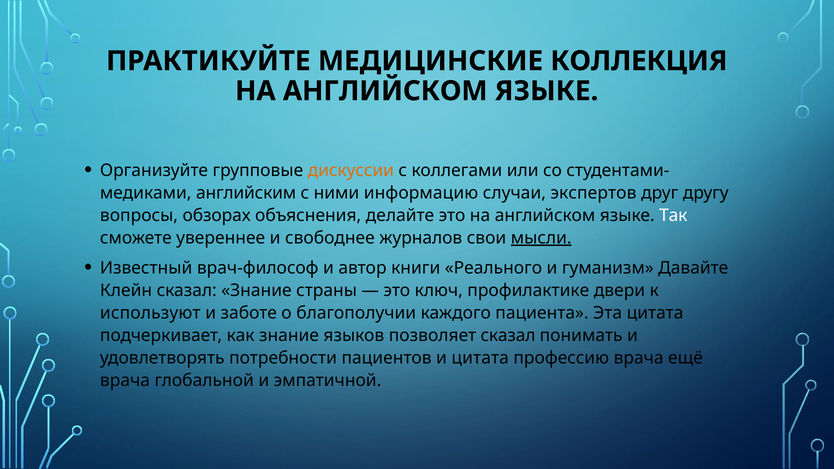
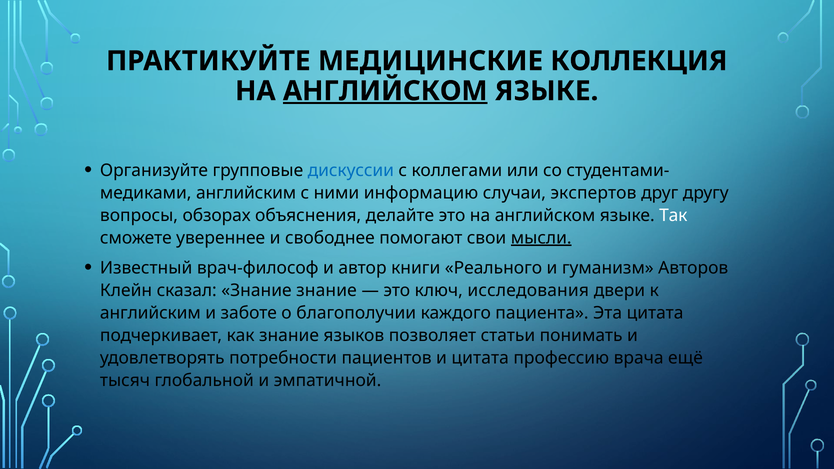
АНГЛИЙСКОМ at (385, 91) underline: none -> present
дискуссии colour: orange -> blue
журналов: журналов -> помогают
Давайте: Давайте -> Авторов
Знание страны: страны -> знание
профилактике: профилактике -> исследования
используют at (150, 313): используют -> английским
позволяет сказал: сказал -> статьи
врача at (125, 381): врача -> тысяч
